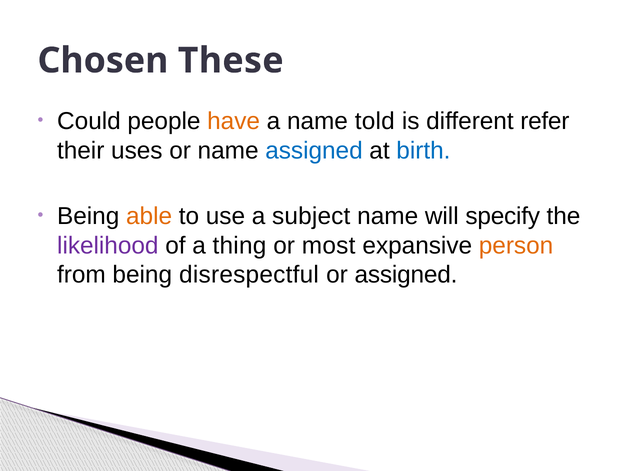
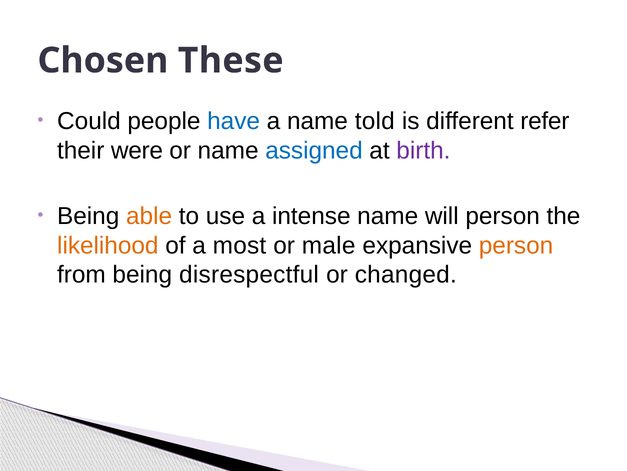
have colour: orange -> blue
uses: uses -> were
birth colour: blue -> purple
subject: subject -> intense
will specify: specify -> person
likelihood colour: purple -> orange
thing: thing -> most
most: most -> male
or assigned: assigned -> changed
